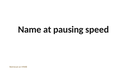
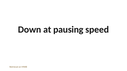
Name: Name -> Down
